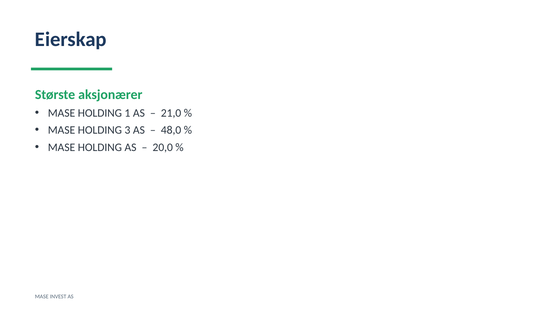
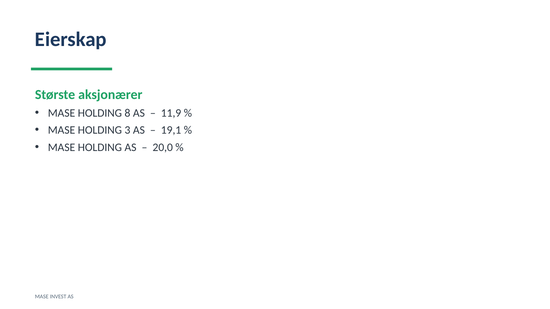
1: 1 -> 8
21,0: 21,0 -> 11,9
48,0: 48,0 -> 19,1
